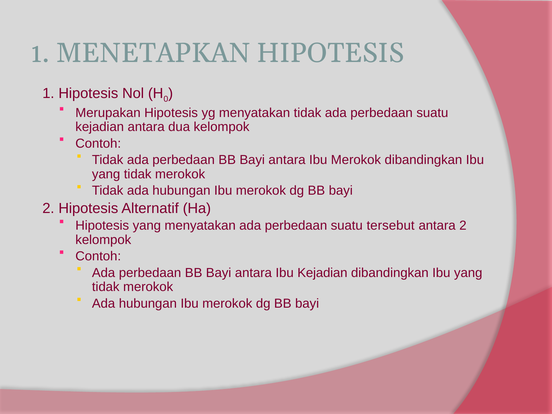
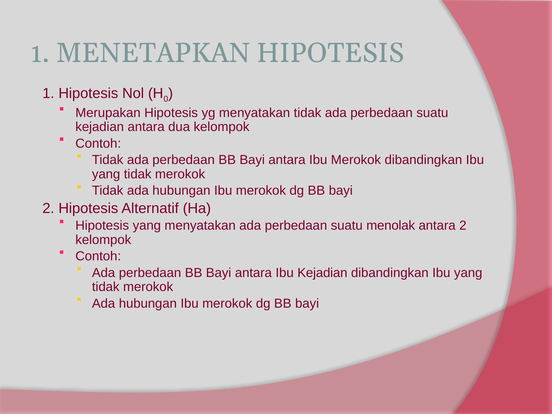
tersebut: tersebut -> menolak
